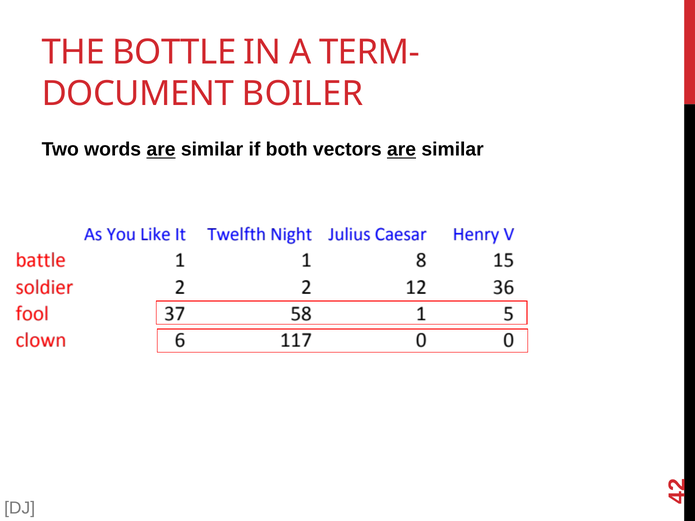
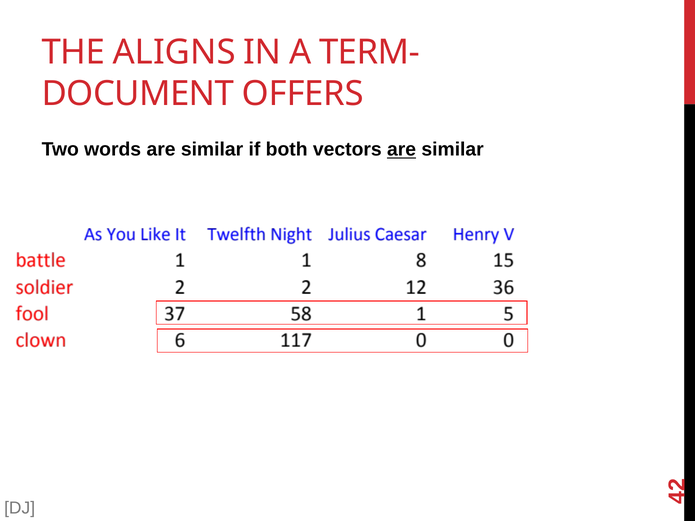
BOTTLE: BOTTLE -> ALIGNS
BOILER: BOILER -> OFFERS
are at (161, 150) underline: present -> none
